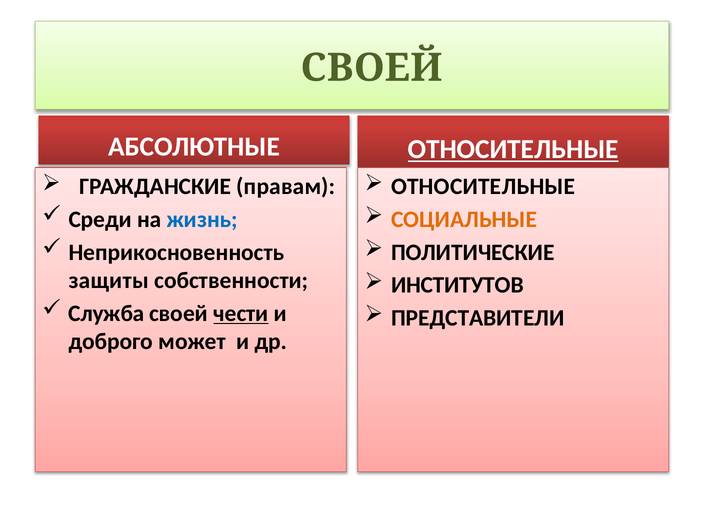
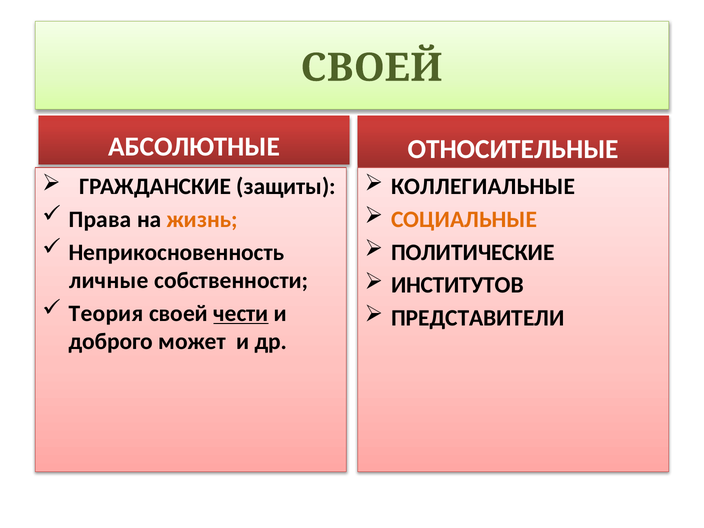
ОТНОСИТЕЛЬНЫЕ at (513, 149) underline: present -> none
правам: правам -> защиты
ОТНОСИТЕЛЬНЫЕ at (483, 187): ОТНОСИТЕЛЬНЫЕ -> КОЛЛЕГИАЛЬНЫЕ
Среди: Среди -> Права
жизнь colour: blue -> orange
защиты: защиты -> личные
Служба: Служба -> Теория
